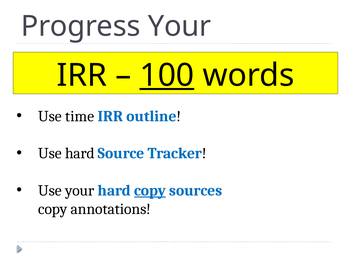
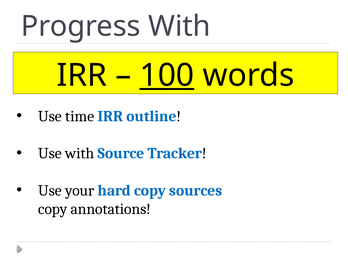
Progress Your: Your -> With
Use hard: hard -> with
copy at (150, 190) underline: present -> none
